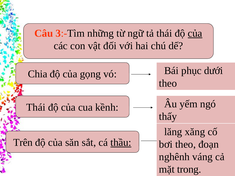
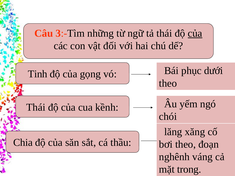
Chia: Chia -> Tinh
thấy: thấy -> chói
Trên: Trên -> Chia
thầu underline: present -> none
